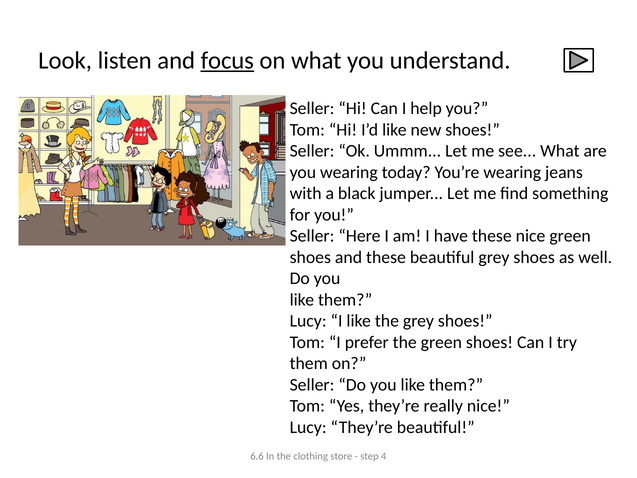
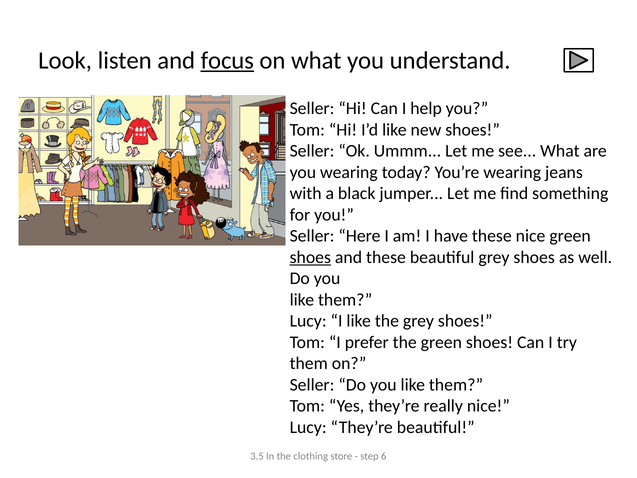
shoes at (310, 257) underline: none -> present
6.6: 6.6 -> 3.5
4: 4 -> 6
